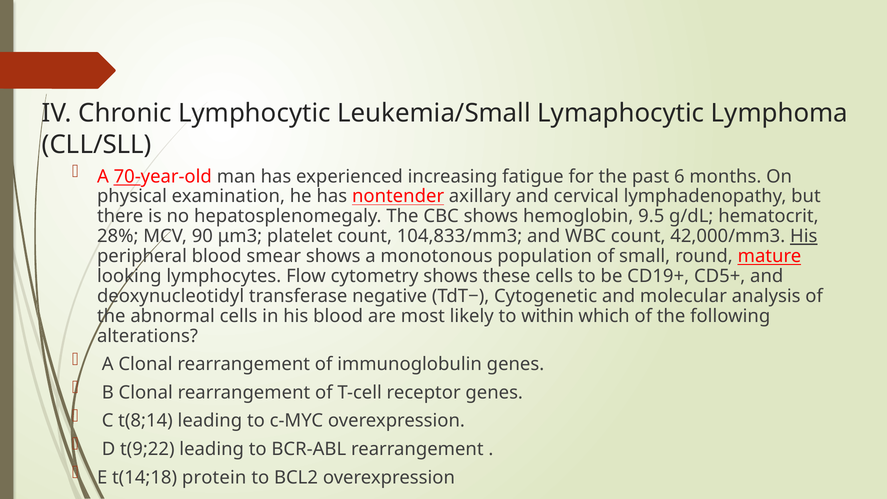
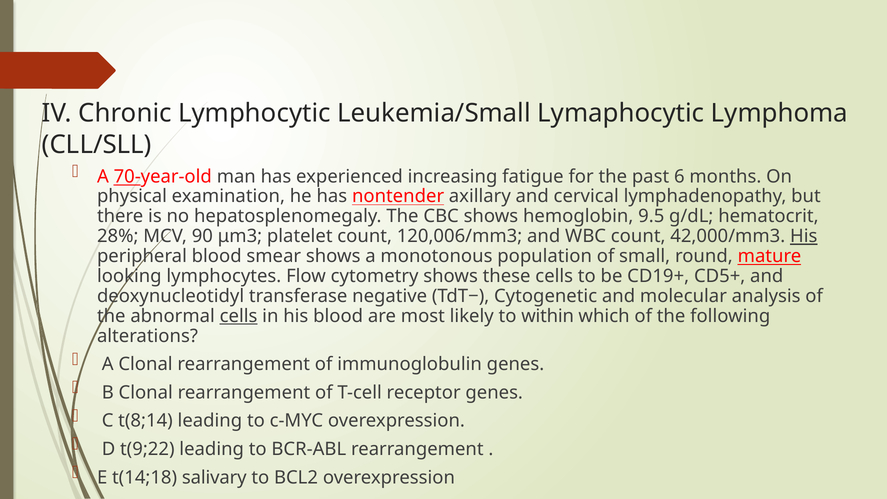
104,833/mm3: 104,833/mm3 -> 120,006/mm3
cells at (239, 316) underline: none -> present
protein: protein -> salivary
